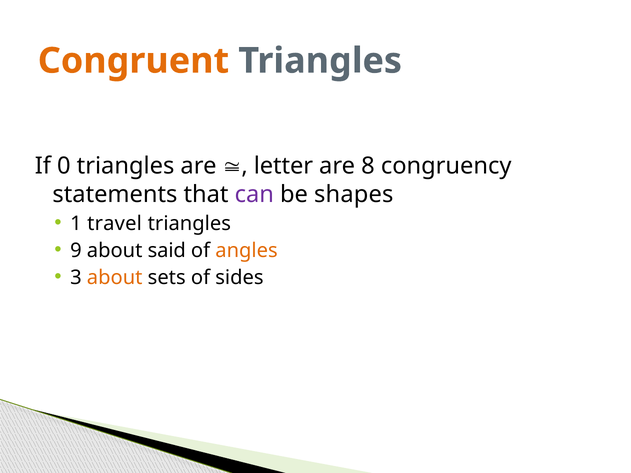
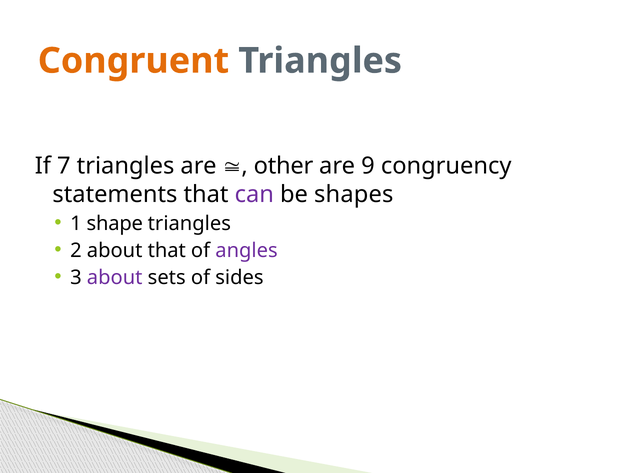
0: 0 -> 7
letter: letter -> other
8: 8 -> 9
travel: travel -> shape
9: 9 -> 2
about said: said -> that
angles colour: orange -> purple
about at (115, 278) colour: orange -> purple
